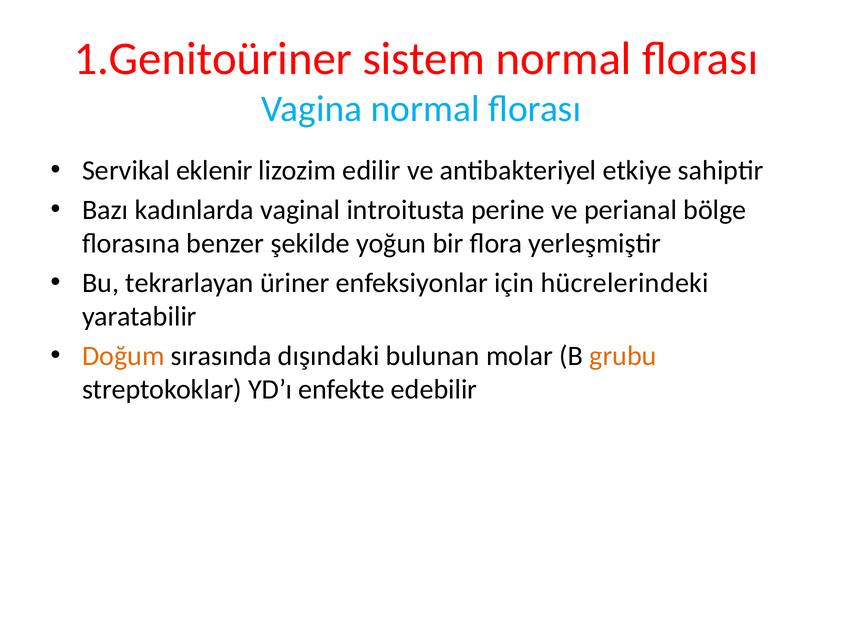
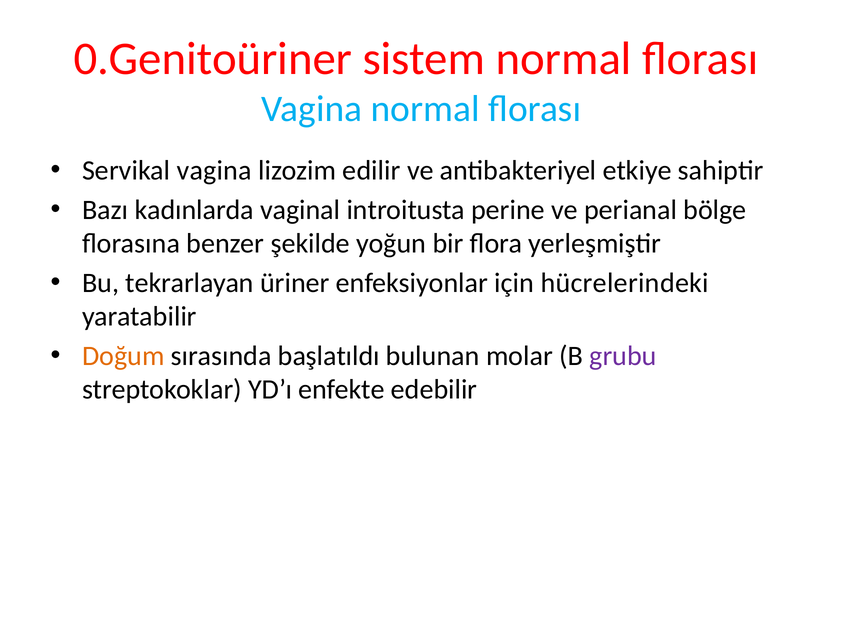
1.Genitoüriner: 1.Genitoüriner -> 0.Genitoüriner
Servikal eklenir: eklenir -> vagina
dışındaki: dışındaki -> başlatıldı
grubu colour: orange -> purple
